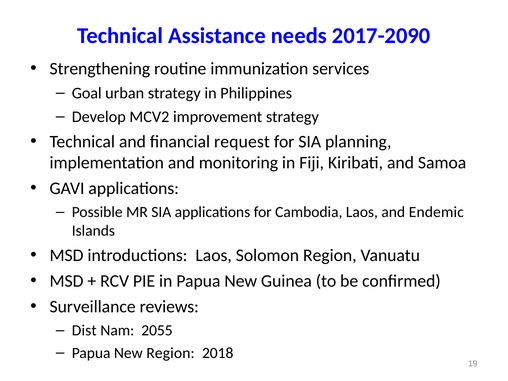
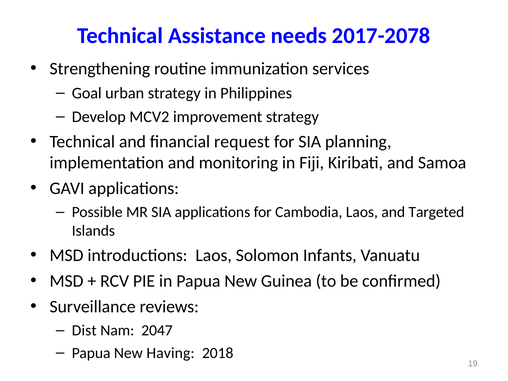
2017-2090: 2017-2090 -> 2017-2078
Endemic: Endemic -> Targeted
Solomon Region: Region -> Infants
2055: 2055 -> 2047
New Region: Region -> Having
